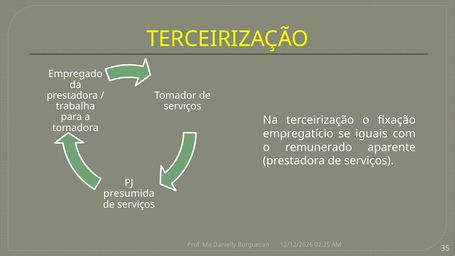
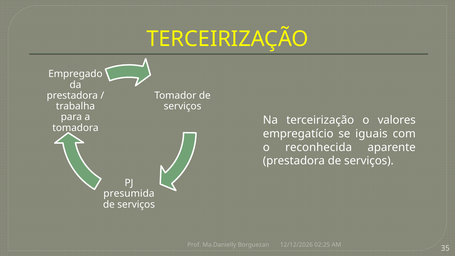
fixação: fixação -> valores
remunerado: remunerado -> reconhecida
